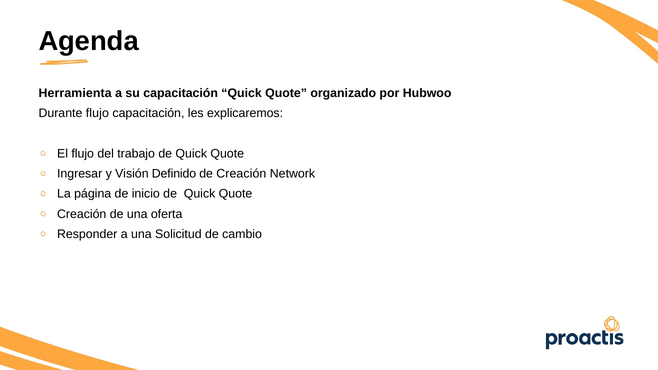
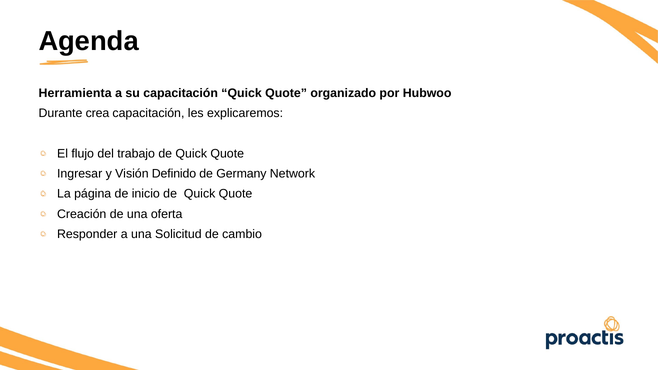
Durante flujo: flujo -> crea
de Creación: Creación -> Germany
